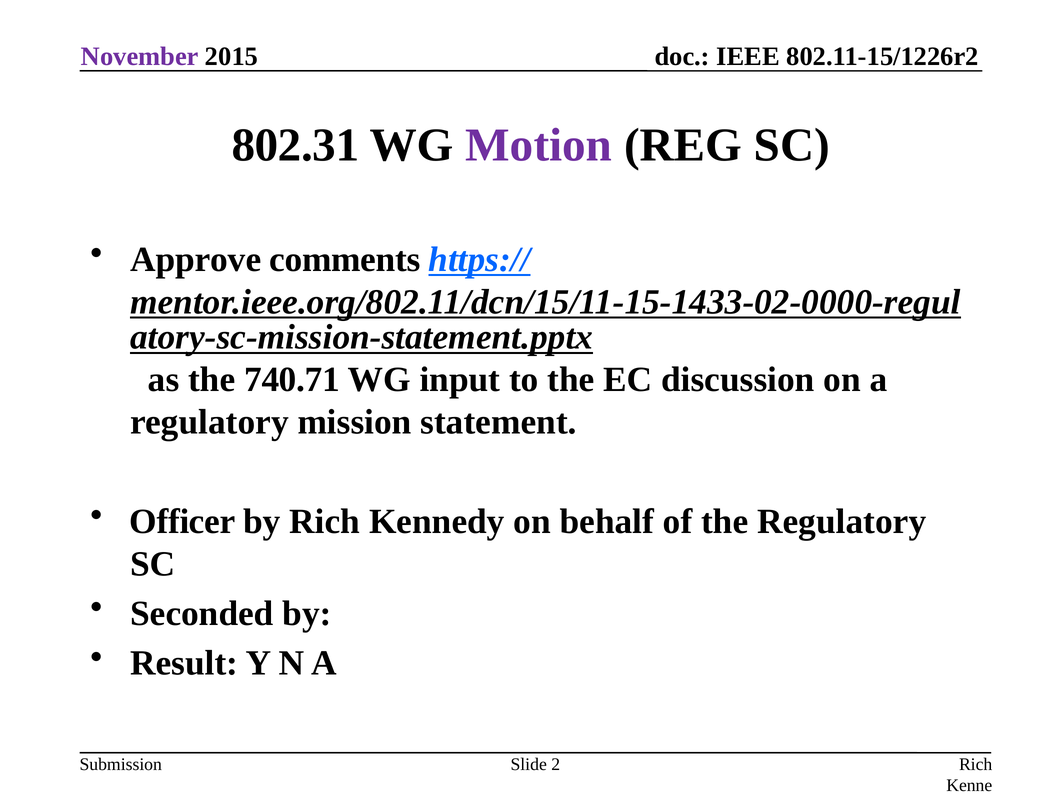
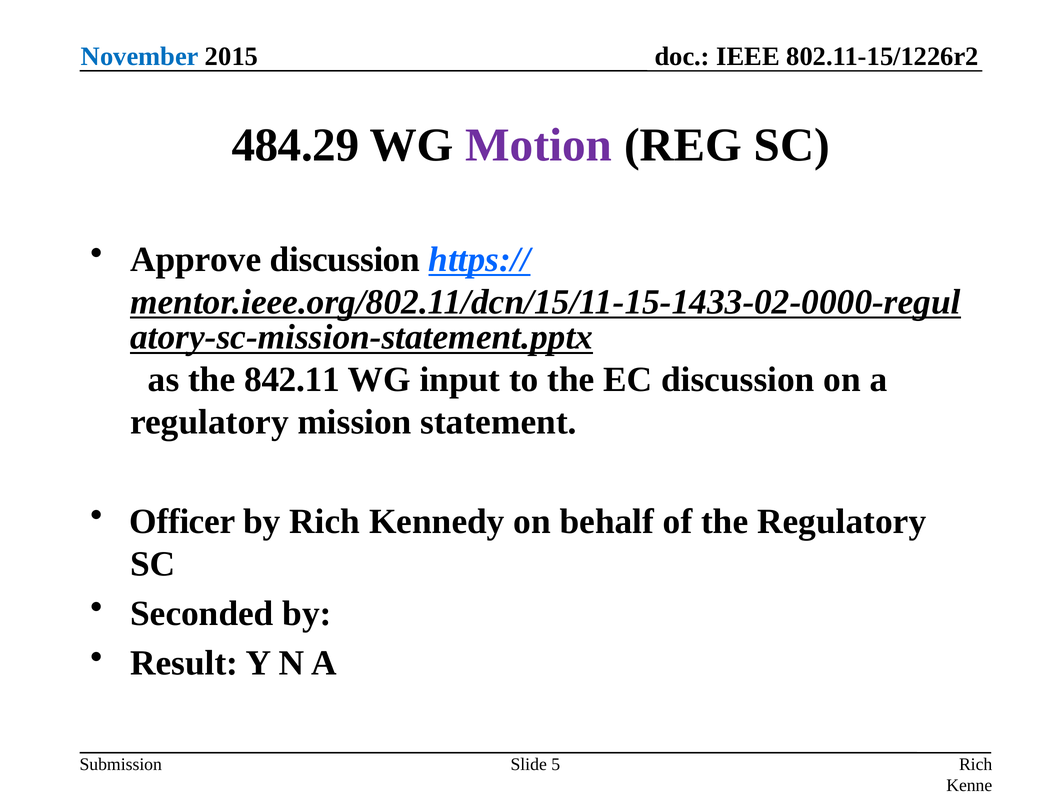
November colour: purple -> blue
802.31: 802.31 -> 484.29
Approve comments: comments -> discussion
740.71: 740.71 -> 842.11
2: 2 -> 5
